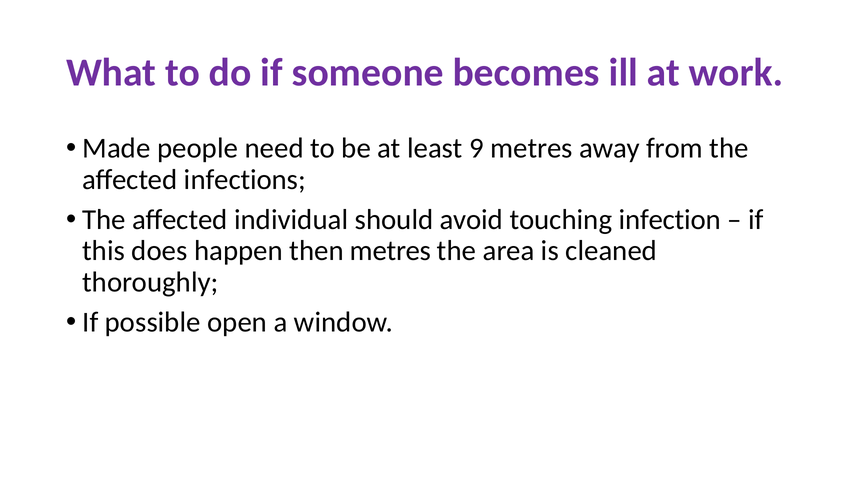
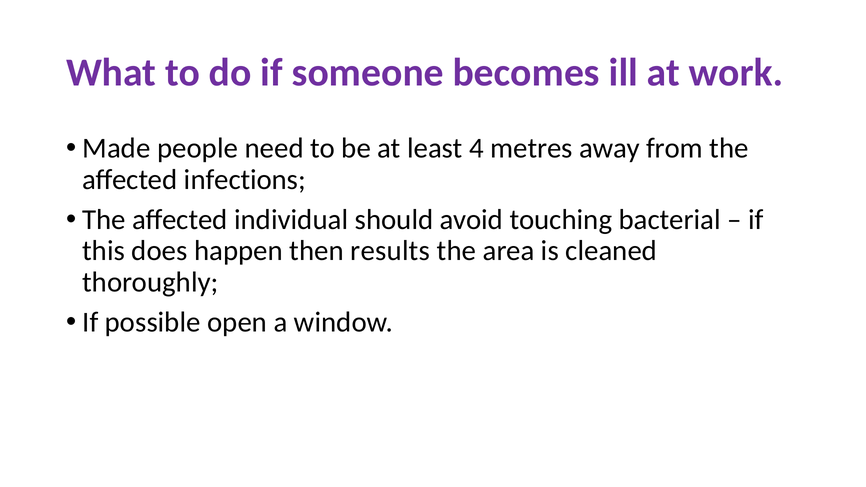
9: 9 -> 4
infection: infection -> bacterial
then metres: metres -> results
